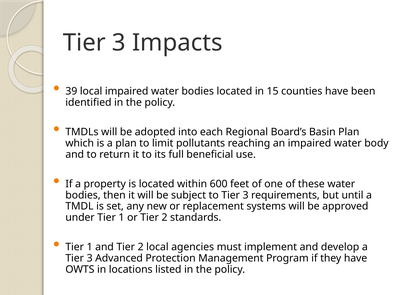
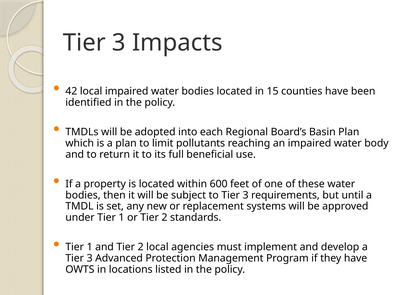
39: 39 -> 42
